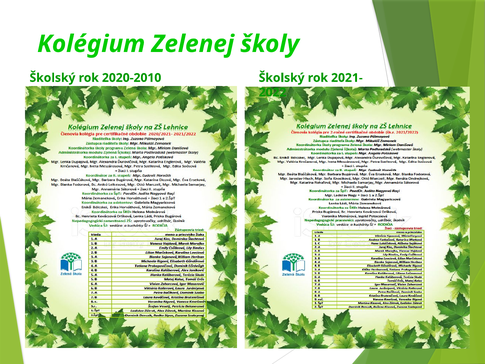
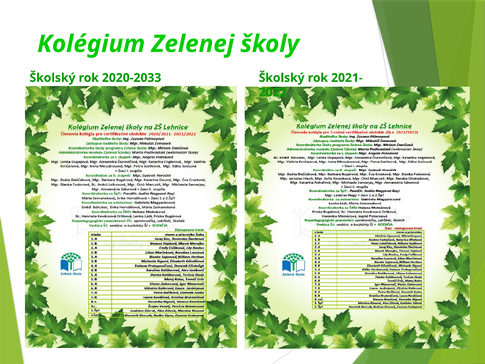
2020-2010: 2020-2010 -> 2020-2033
